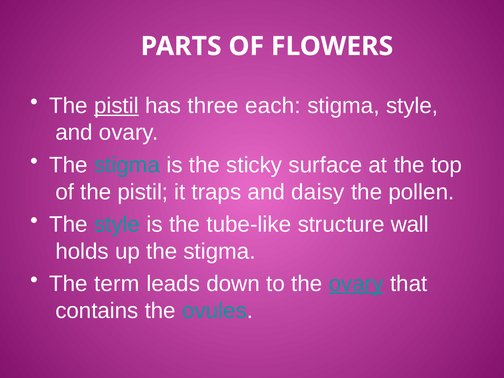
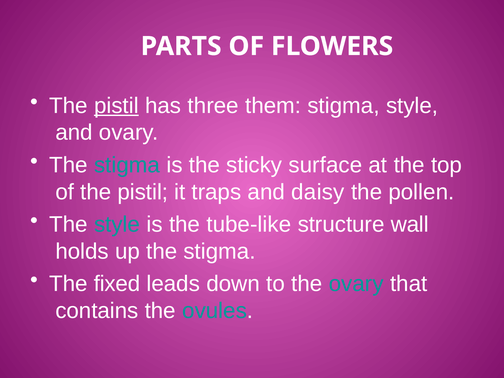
each: each -> them
term: term -> fixed
ovary at (356, 284) underline: present -> none
